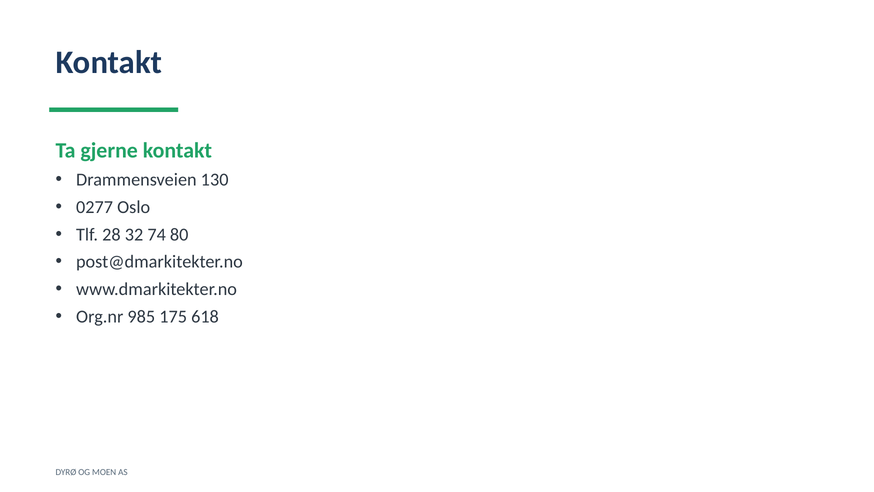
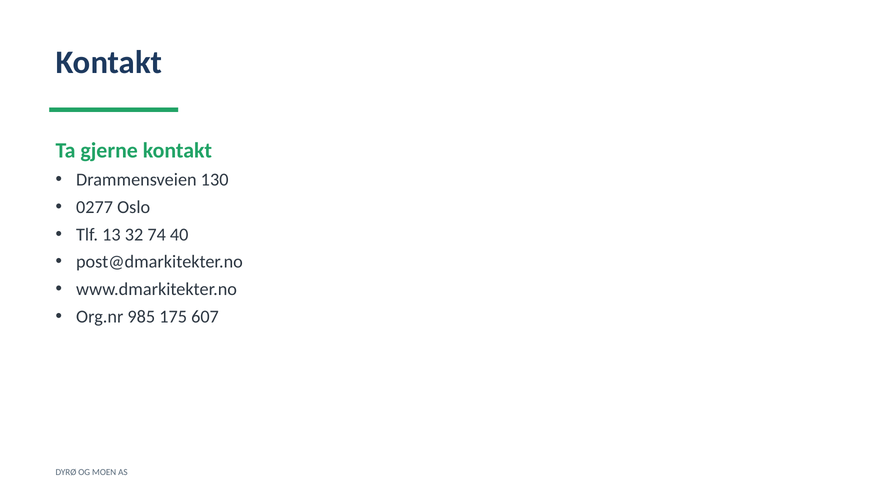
28: 28 -> 13
80: 80 -> 40
618: 618 -> 607
